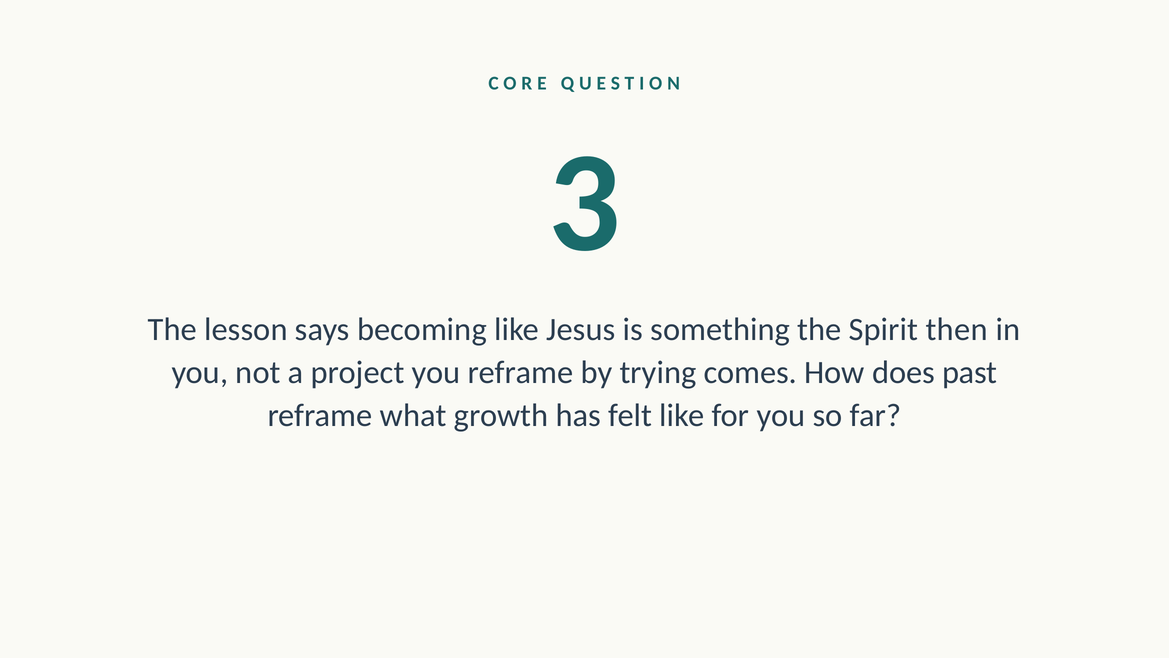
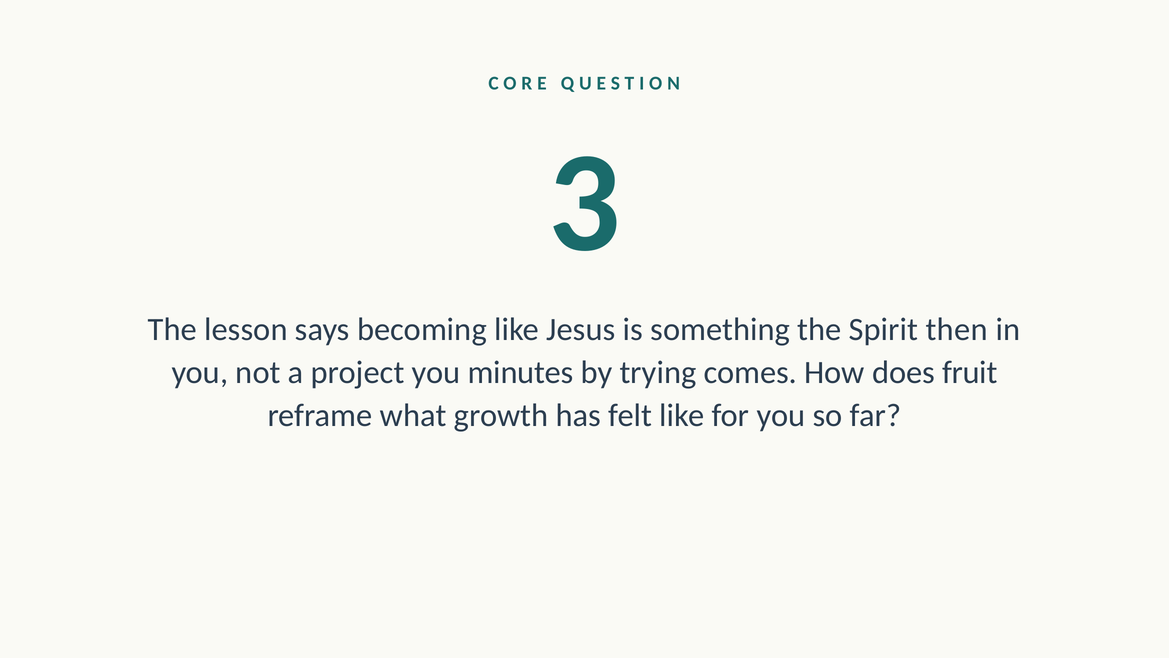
you reframe: reframe -> minutes
past: past -> fruit
